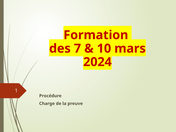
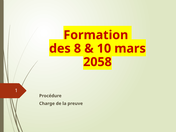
7: 7 -> 8
2024: 2024 -> 2058
